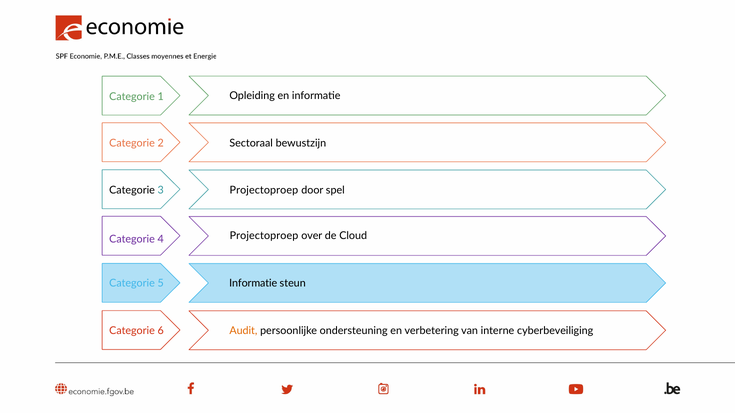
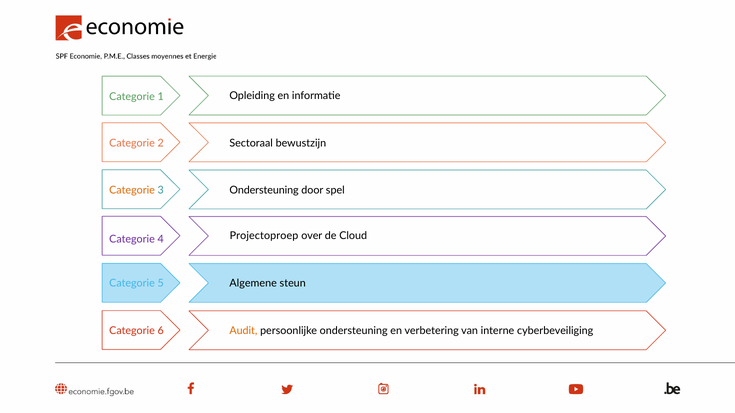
Projectoproep at (264, 190): Projectoproep -> Ondersteuning
Categorie at (132, 190) colour: black -> orange
Informatie at (253, 283): Informatie -> Algemene
